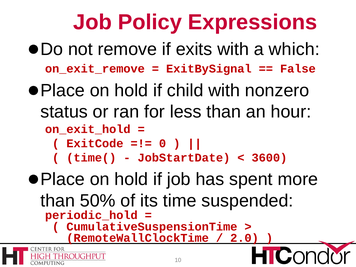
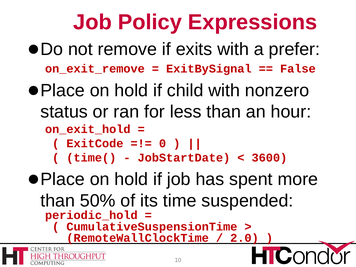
which: which -> prefer
